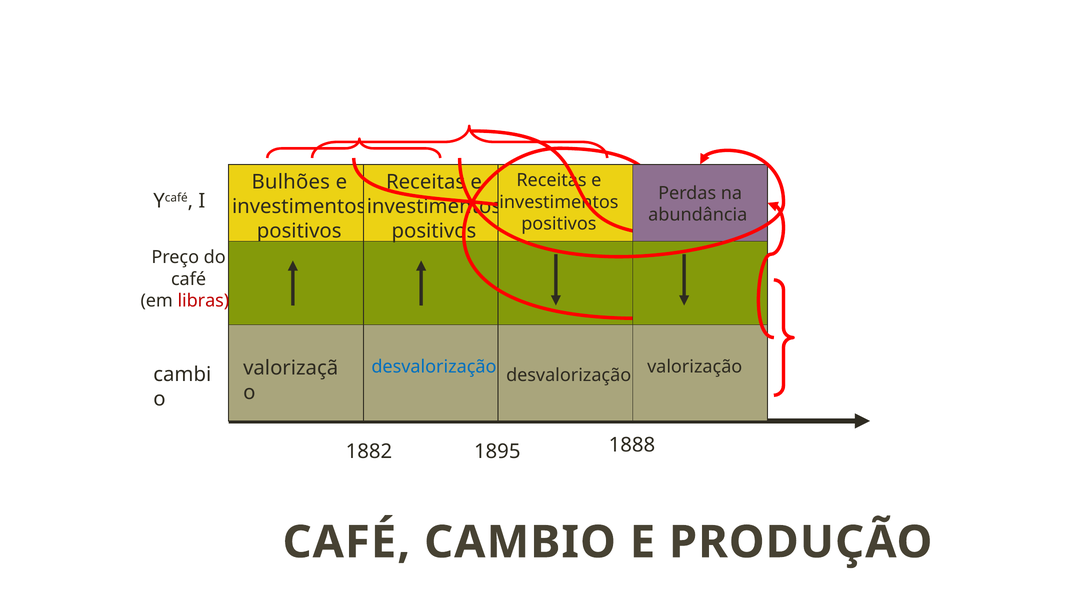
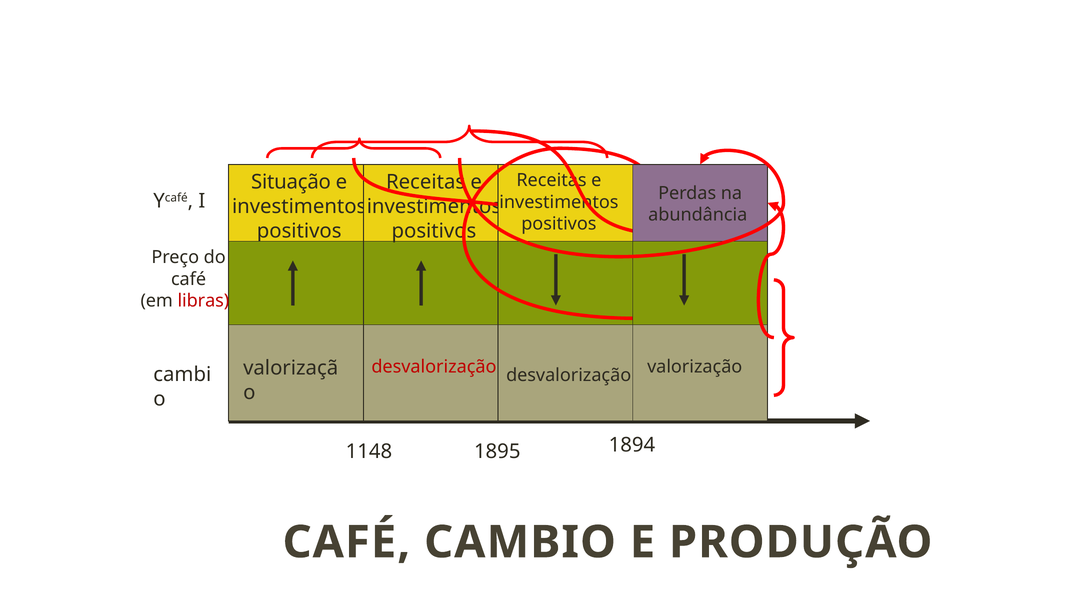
Bulhões: Bulhões -> Situação
desvalorização at (434, 367) colour: blue -> red
1888: 1888 -> 1894
1882: 1882 -> 1148
